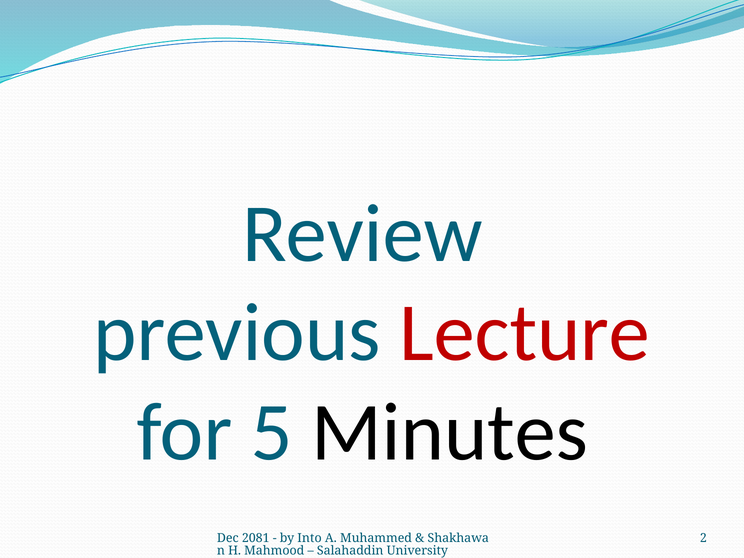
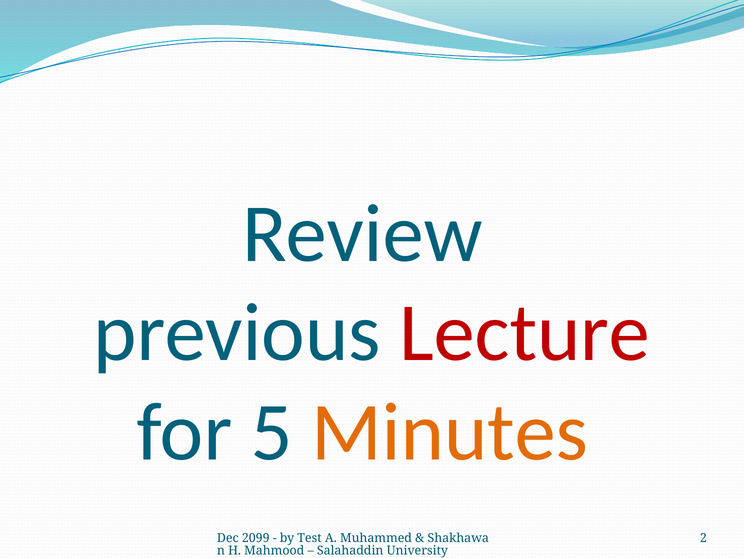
Minutes colour: black -> orange
2081: 2081 -> 2099
Into: Into -> Test
